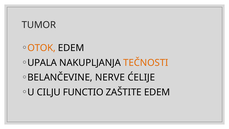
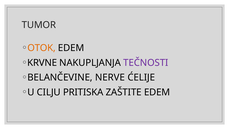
UPALA: UPALA -> KRVNE
TEČNOSTI colour: orange -> purple
FUNCTIO: FUNCTIO -> PRITISKA
